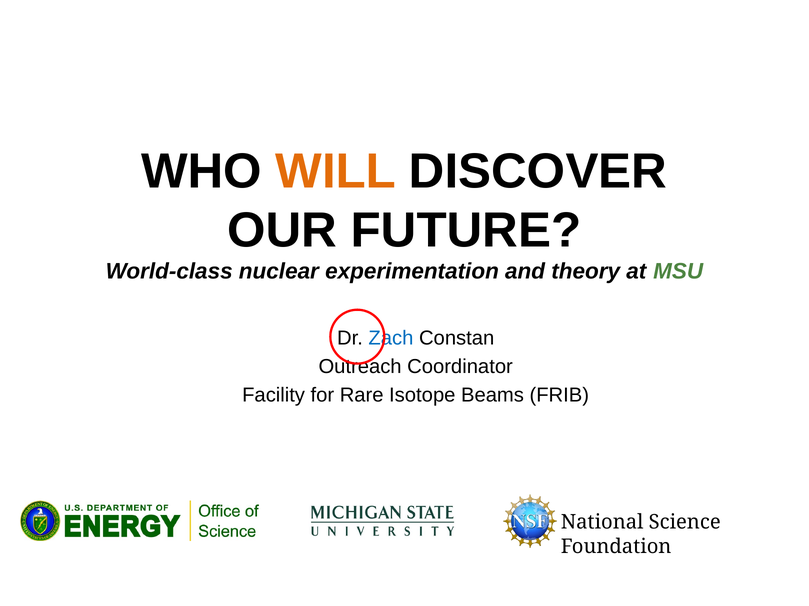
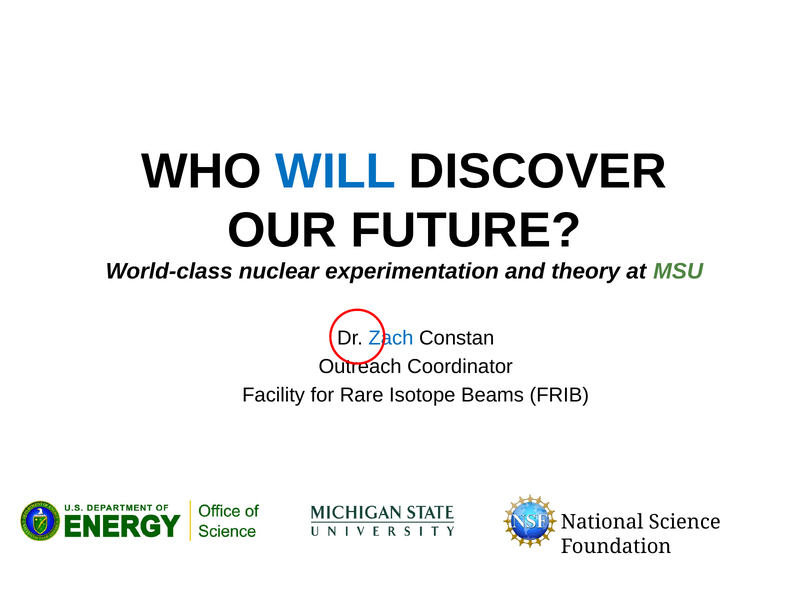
WILL colour: orange -> blue
